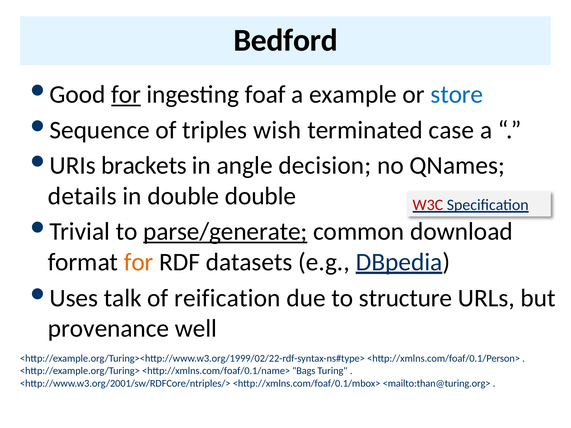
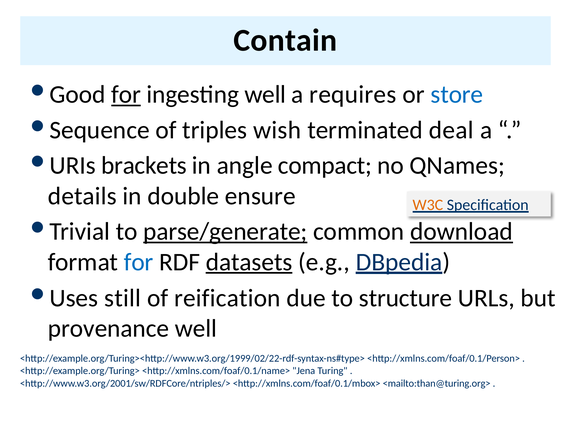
Bedford: Bedford -> Contain
ingesting foaf: foaf -> well
example: example -> requires
case: case -> deal
decision: decision -> compact
double double: double -> ensure
W3C colour: red -> orange
download underline: none -> present
for at (139, 262) colour: orange -> blue
datasets underline: none -> present
talk: talk -> still
Bags: Bags -> Jena
